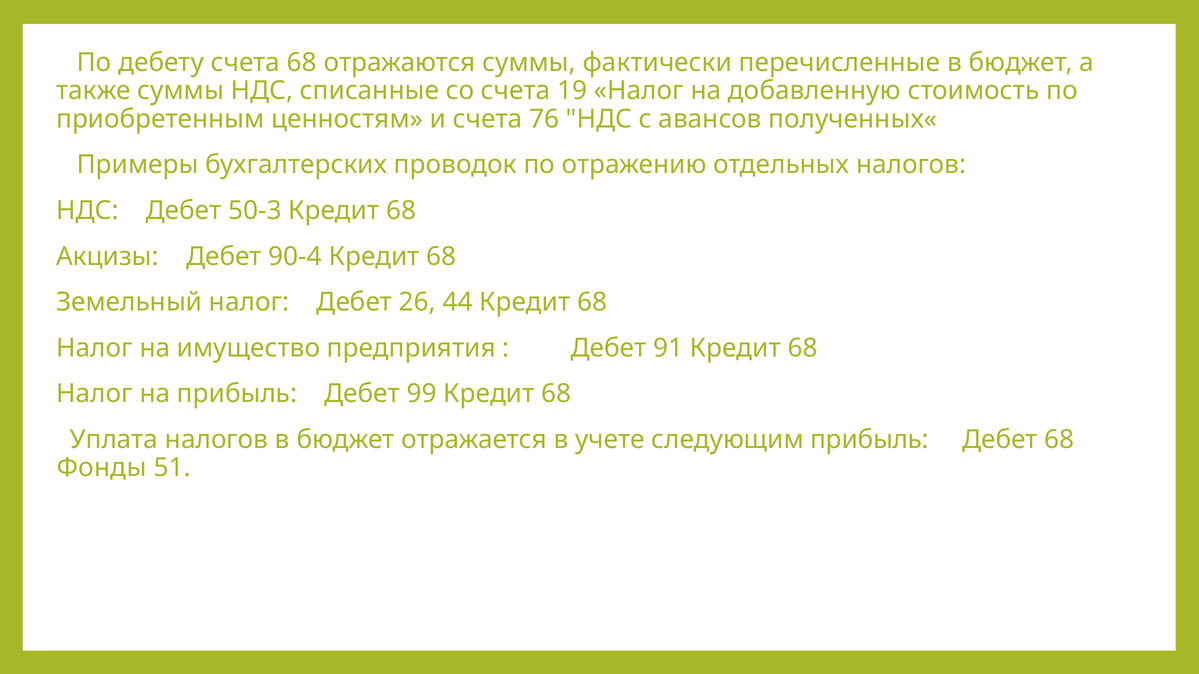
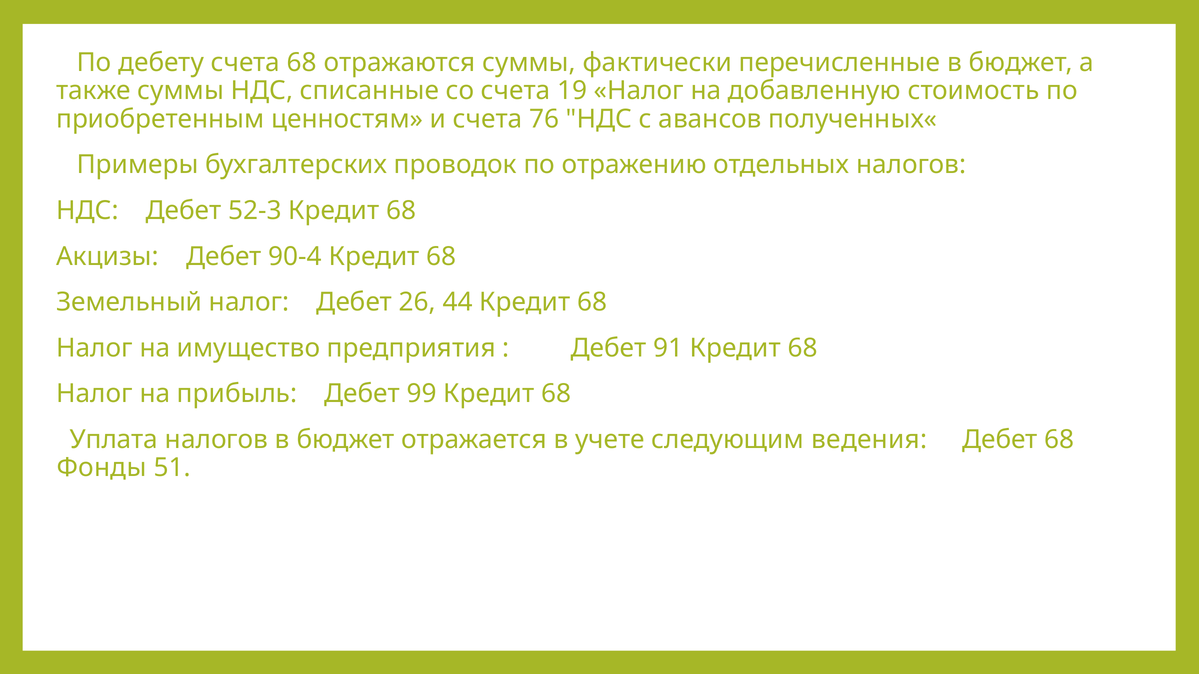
50-3: 50-3 -> 52-3
следующим прибыль: прибыль -> ведения
